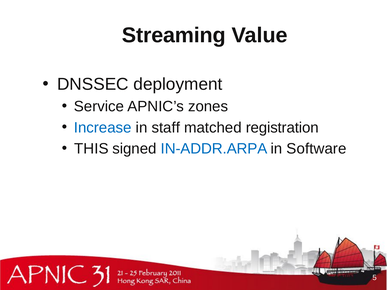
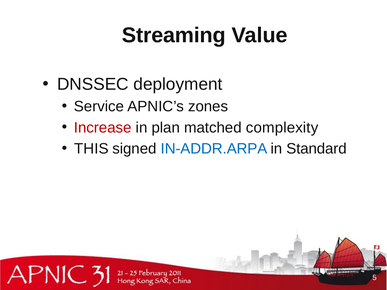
Increase colour: blue -> red
staff: staff -> plan
registration: registration -> complexity
Software: Software -> Standard
